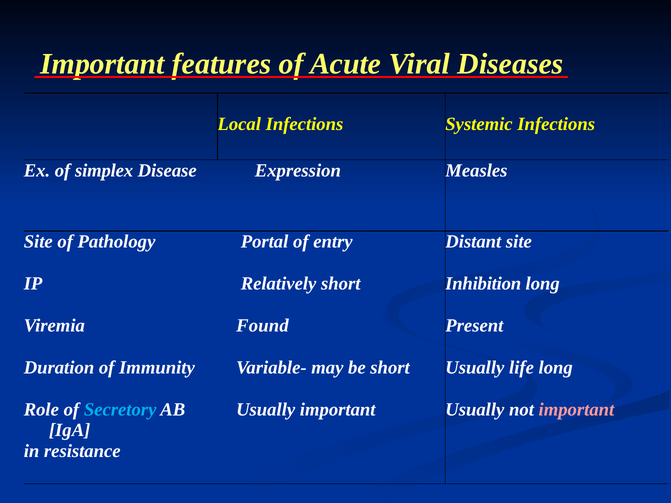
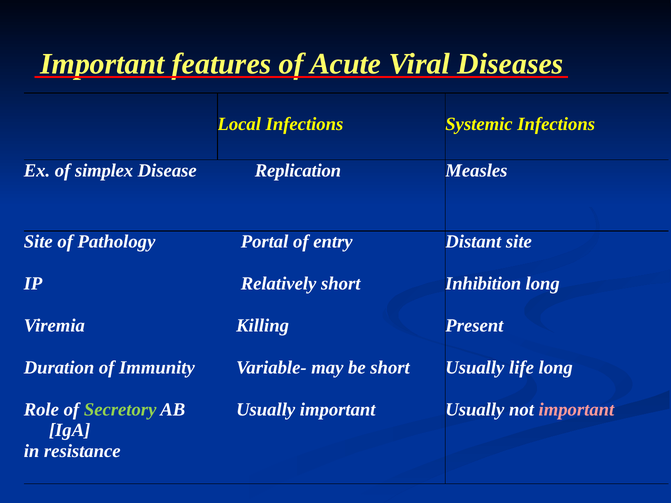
Expression: Expression -> Replication
Found: Found -> Killing
Secretory colour: light blue -> light green
